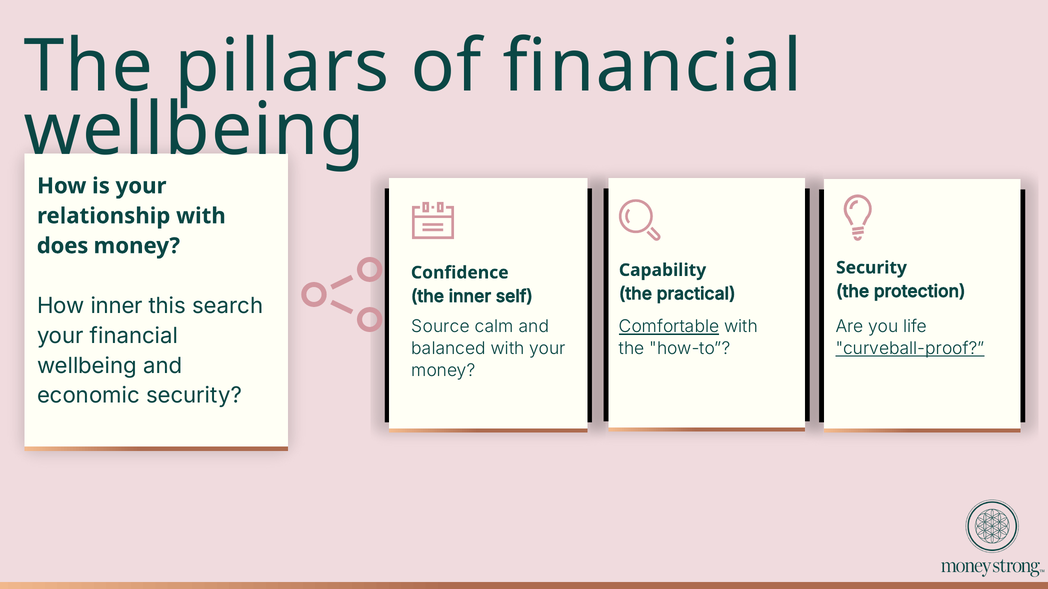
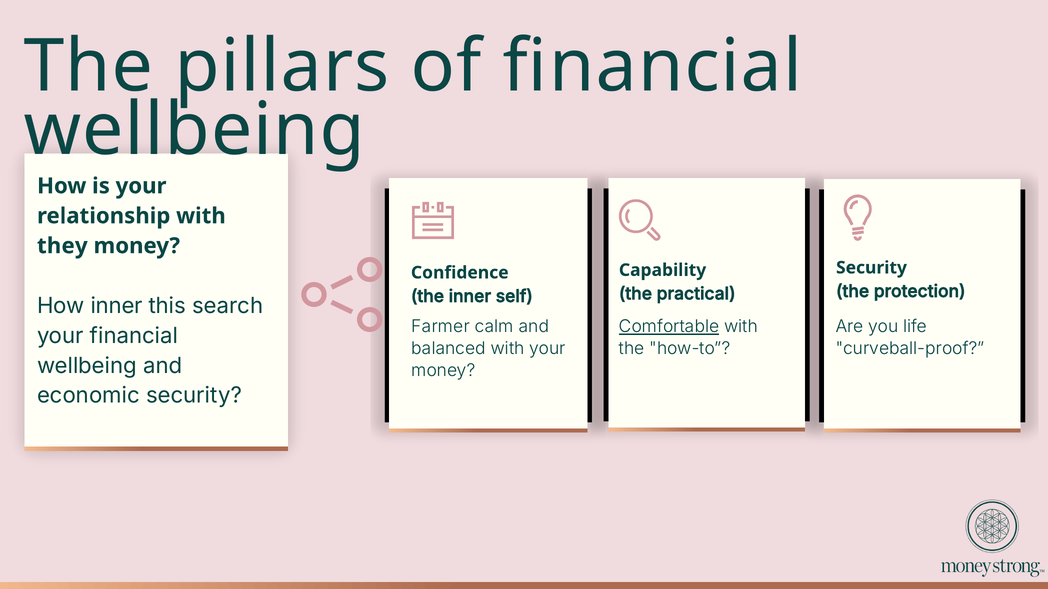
does: does -> they
Source: Source -> Farmer
curveball-proof underline: present -> none
